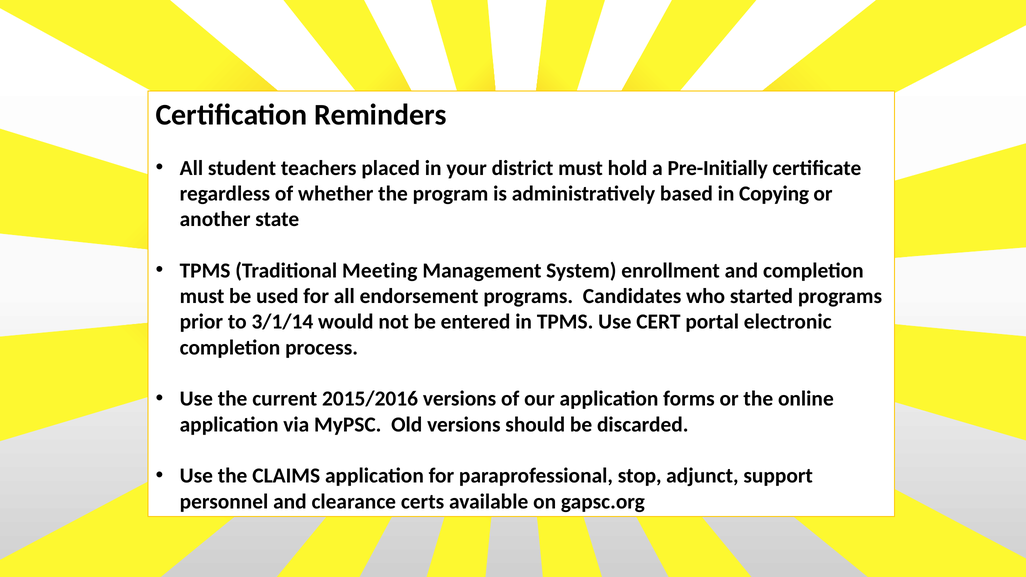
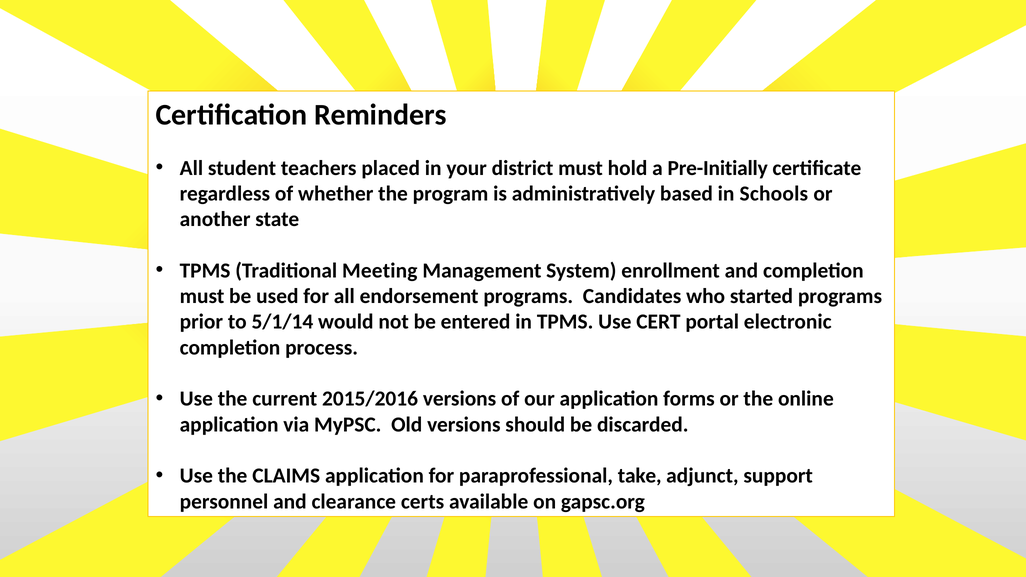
Copying: Copying -> Schools
3/1/14: 3/1/14 -> 5/1/14
stop: stop -> take
